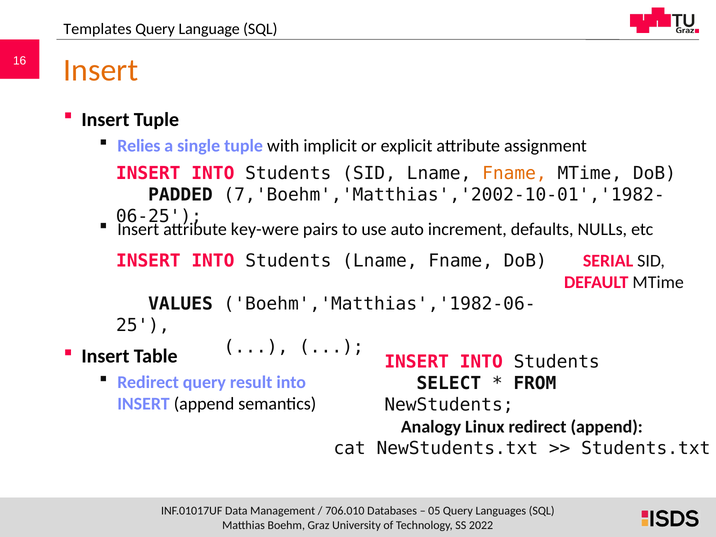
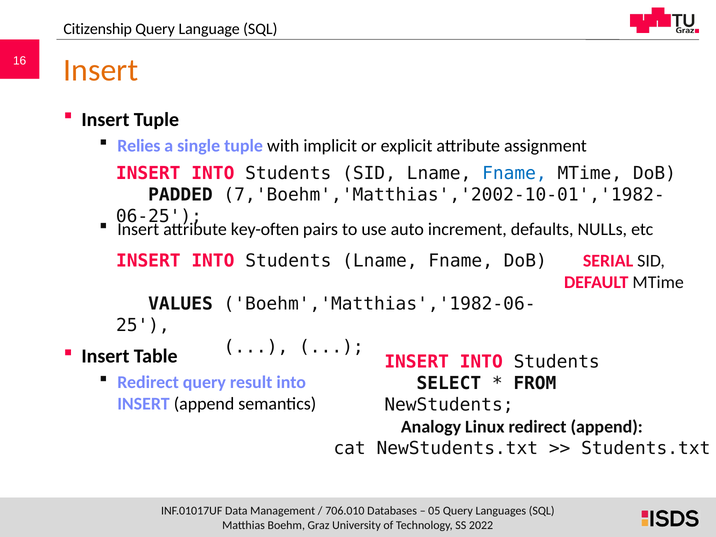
Templates: Templates -> Citizenship
Fname at (514, 173) colour: orange -> blue
key-were: key-were -> key-often
